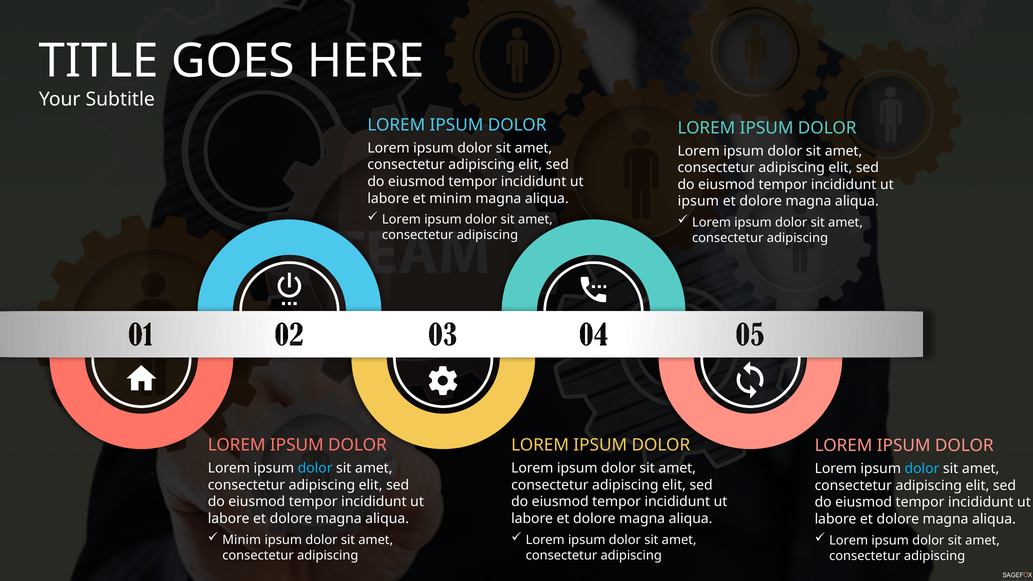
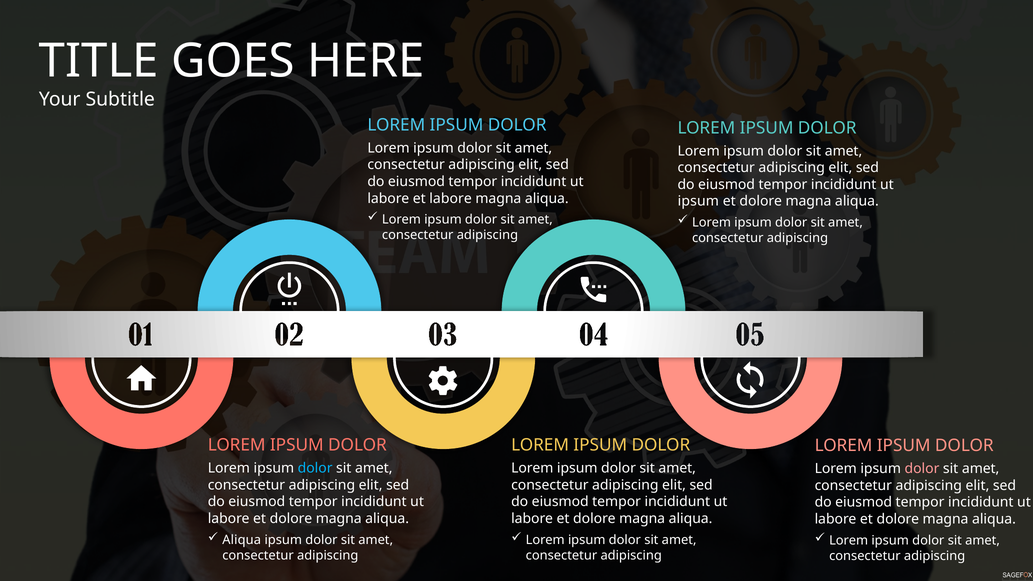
et minim: minim -> labore
dolor at (922, 469) colour: light blue -> pink
Minim at (242, 540): Minim -> Aliqua
